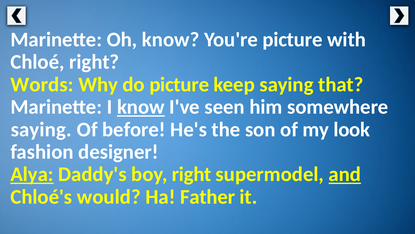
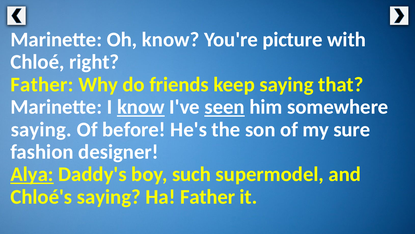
Words at (42, 84): Words -> Father
do picture: picture -> friends
seen underline: none -> present
look: look -> sure
boy right: right -> such
and underline: present -> none
Chloé's would: would -> saying
